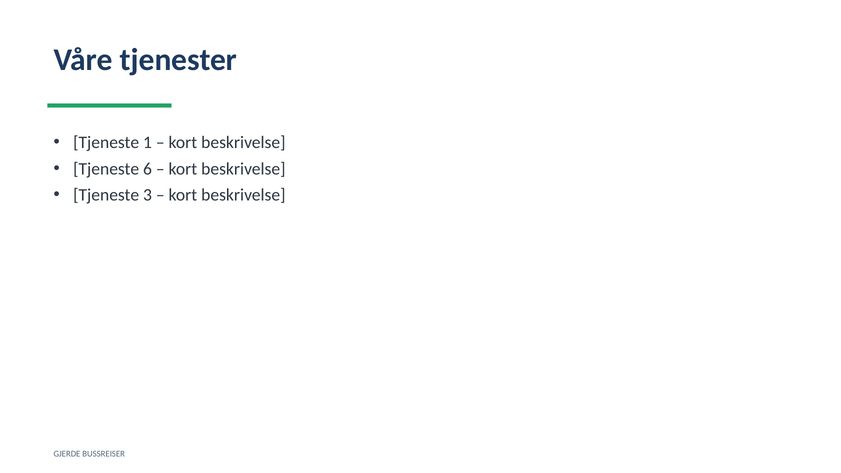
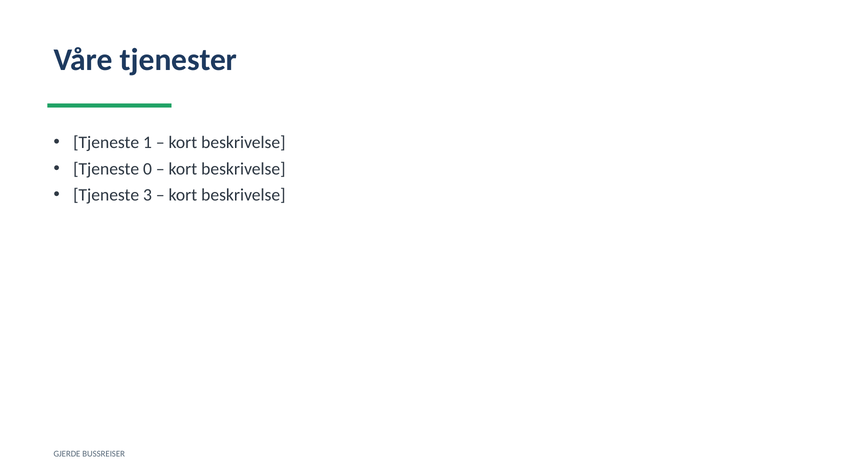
6: 6 -> 0
